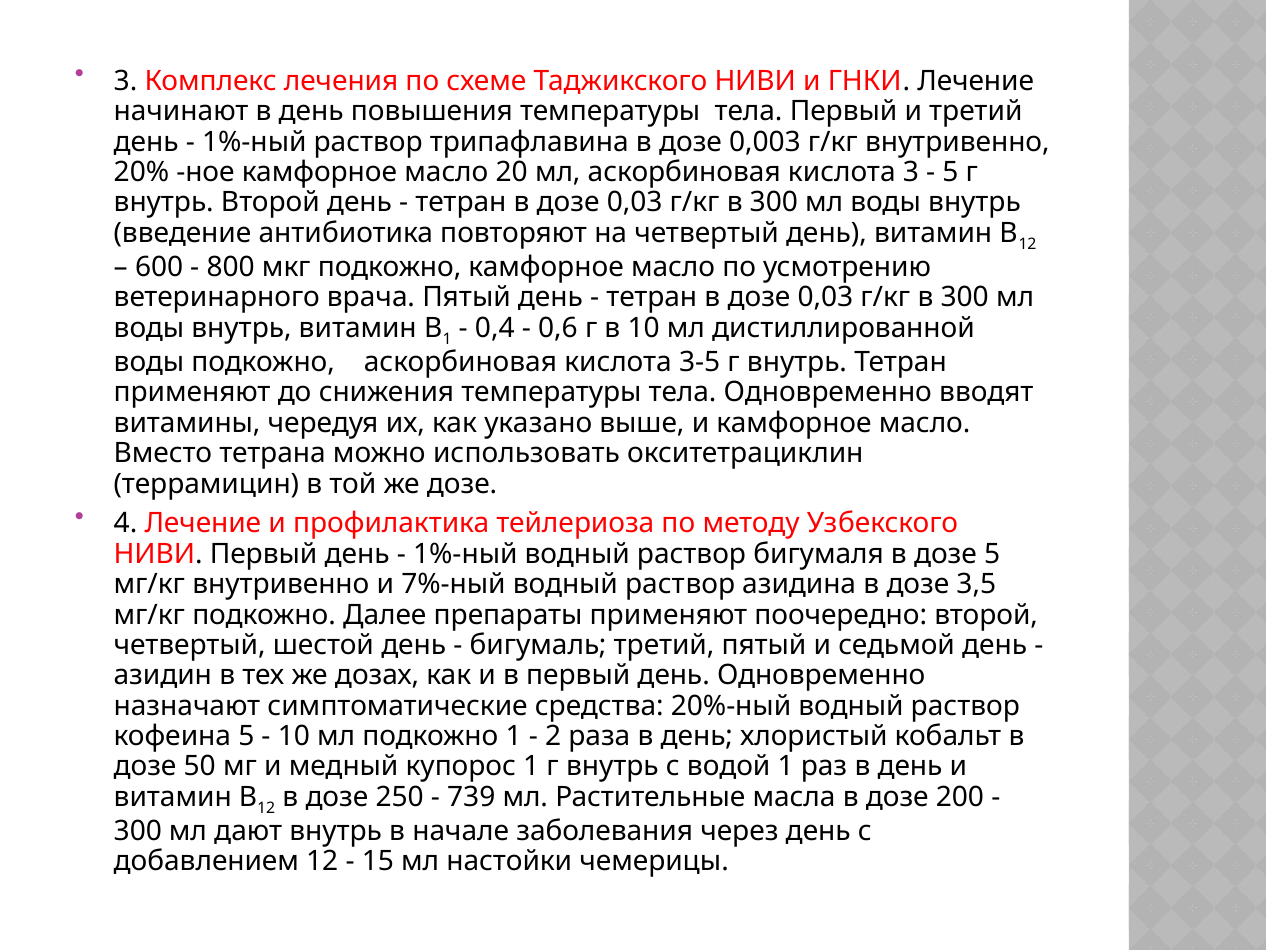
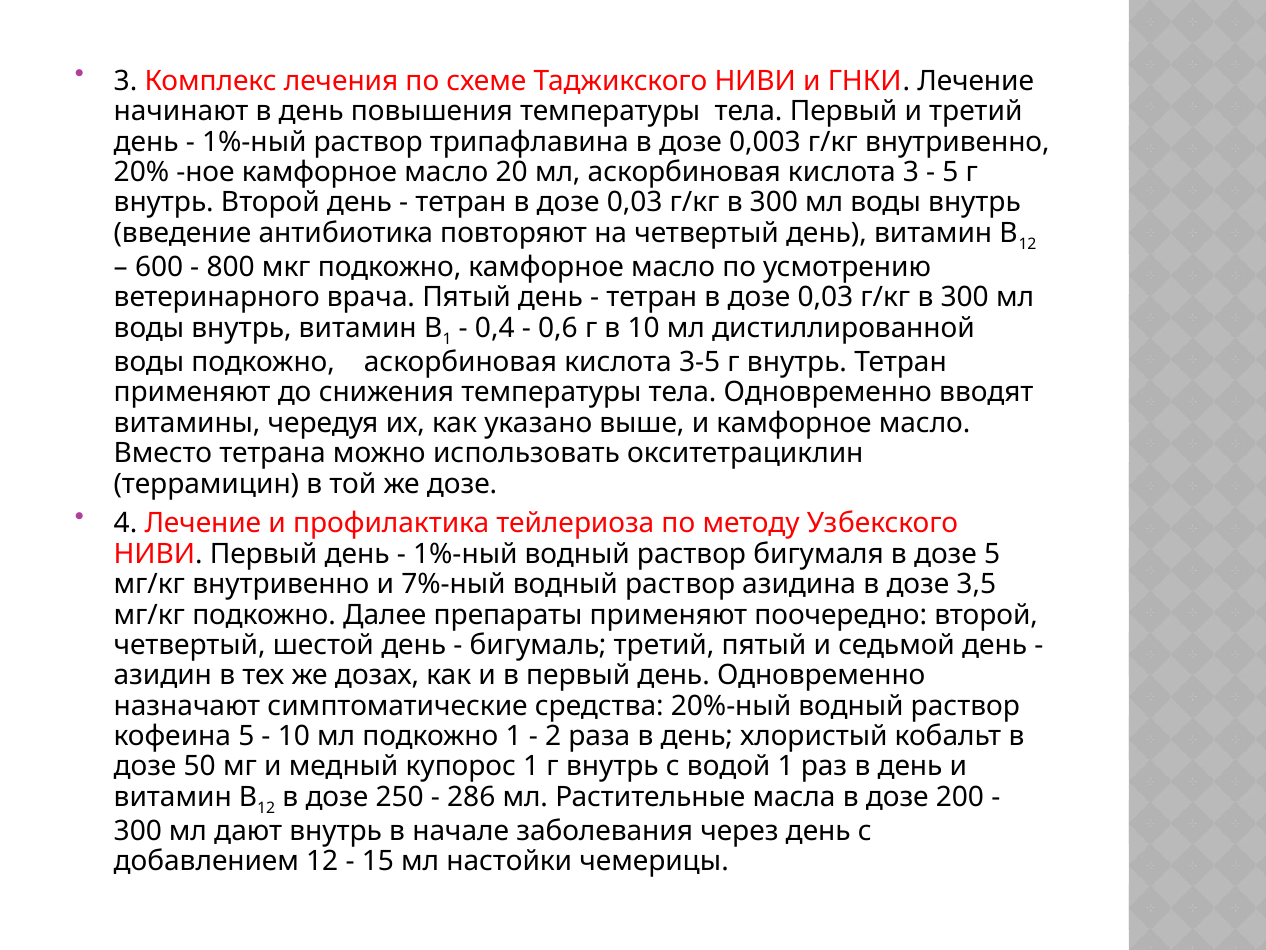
739: 739 -> 286
